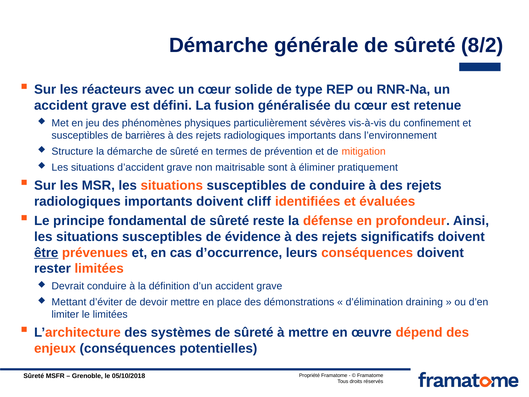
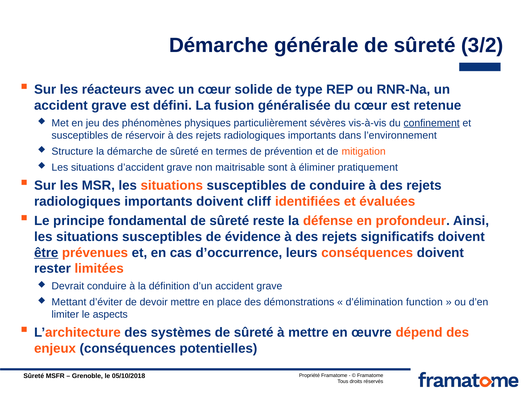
8/2: 8/2 -> 3/2
confinement underline: none -> present
barrières: barrières -> réservoir
draining: draining -> function
le limitées: limitées -> aspects
